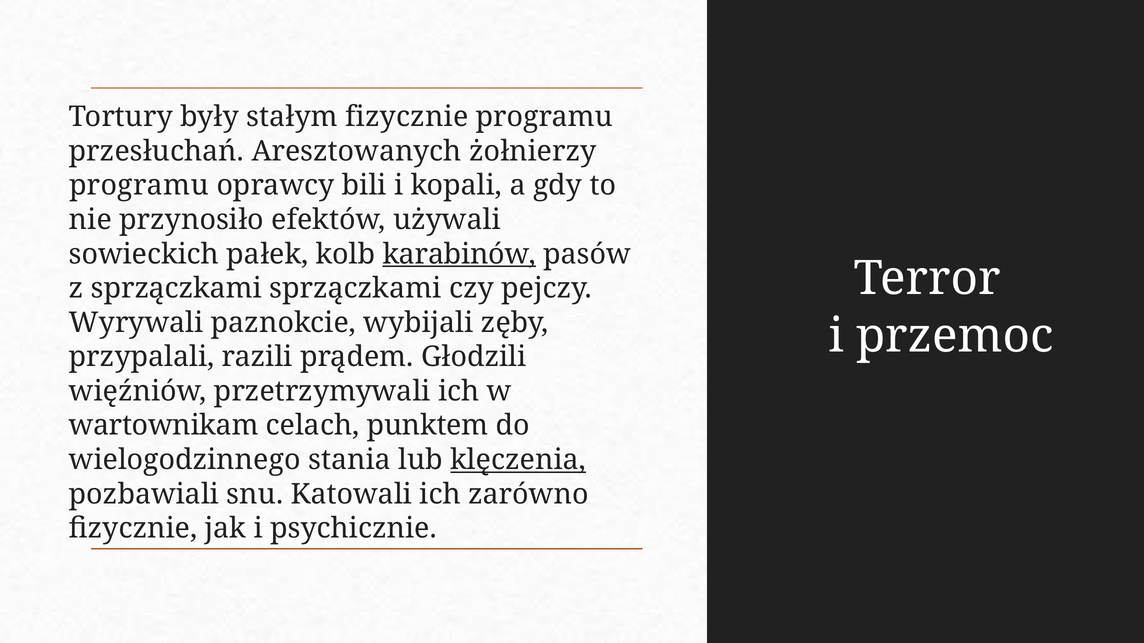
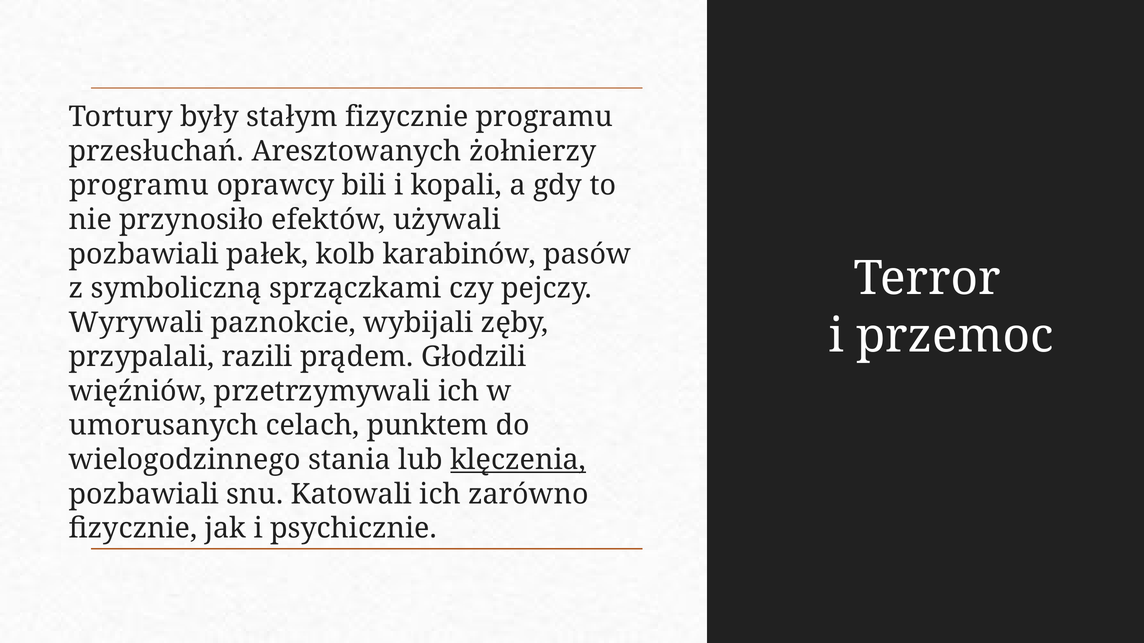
sowieckich at (144, 254): sowieckich -> pozbawiali
karabinów underline: present -> none
z sprzączkami: sprzączkami -> symboliczną
wartownikam: wartownikam -> umorusanych
